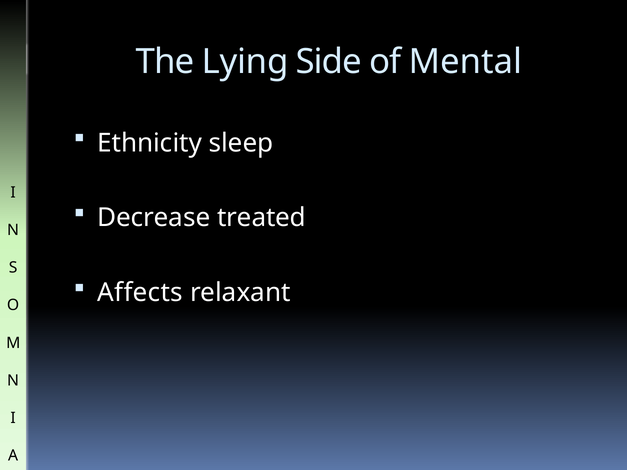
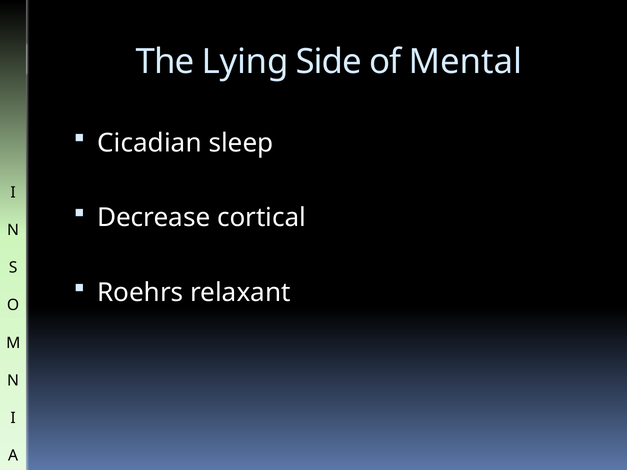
Ethnicity: Ethnicity -> Cicadian
treated: treated -> cortical
Affects: Affects -> Roehrs
